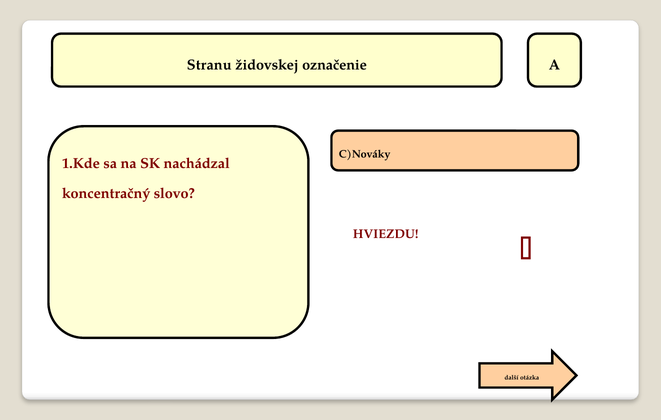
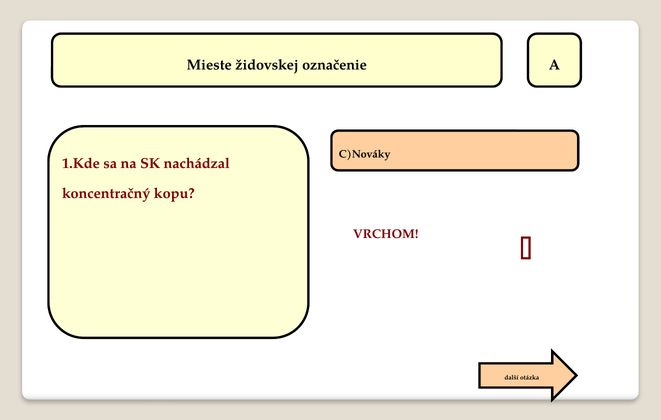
Stranu: Stranu -> Mieste
slovo: slovo -> kopu
HVIEZDU: HVIEZDU -> VRCHOM
